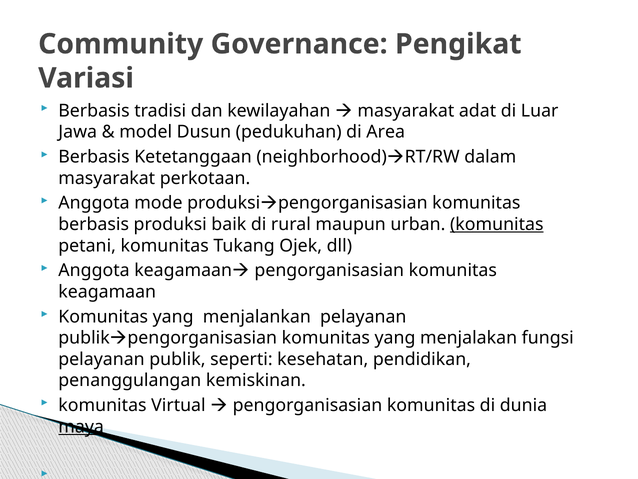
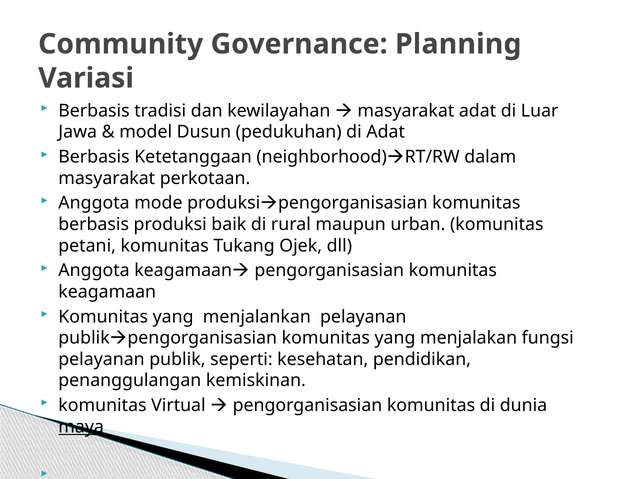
Pengikat: Pengikat -> Planning
di Area: Area -> Adat
komunitas at (497, 224) underline: present -> none
